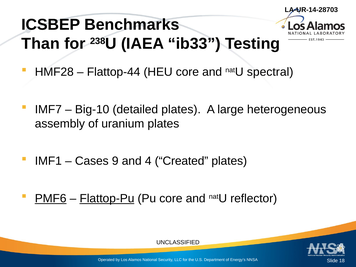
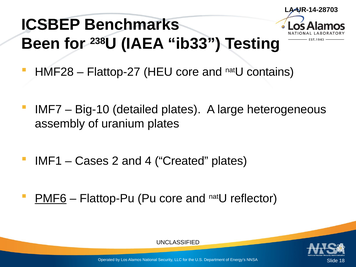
Than: Than -> Been
Flattop-44: Flattop-44 -> Flattop-27
spectral: spectral -> contains
9: 9 -> 2
Flattop-Pu underline: present -> none
